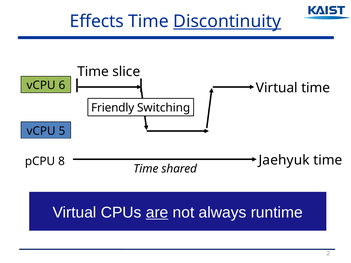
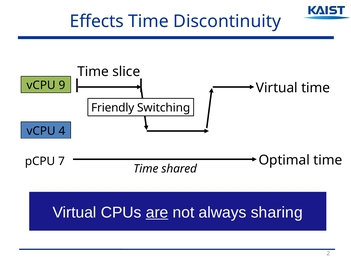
Discontinuity underline: present -> none
6: 6 -> 9
5: 5 -> 4
Jaehyuk: Jaehyuk -> Optimal
8: 8 -> 7
runtime: runtime -> sharing
